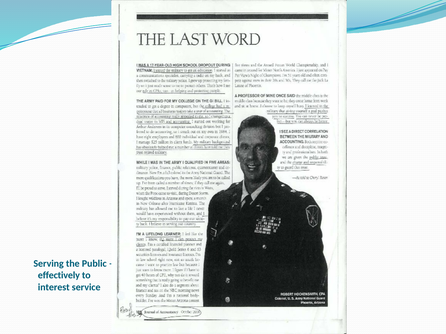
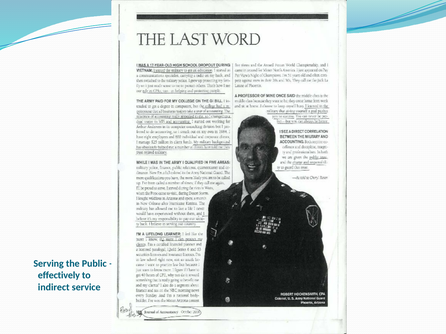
interest: interest -> indirect
